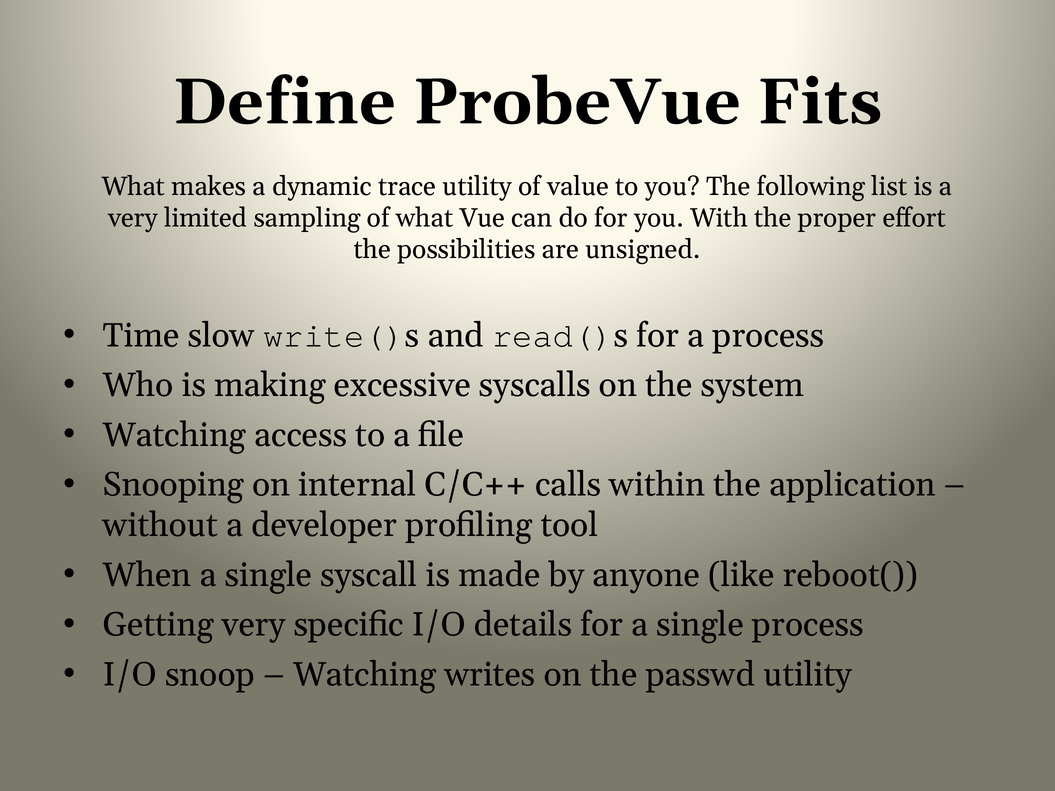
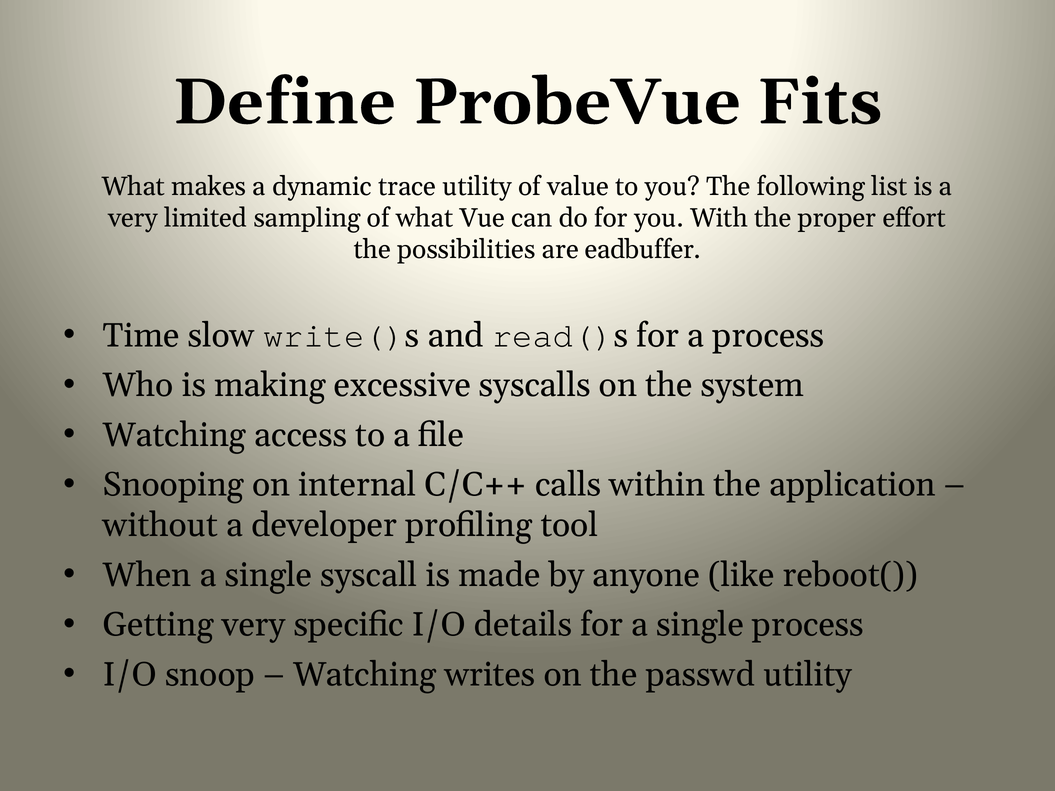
unsigned: unsigned -> eadbuffer
